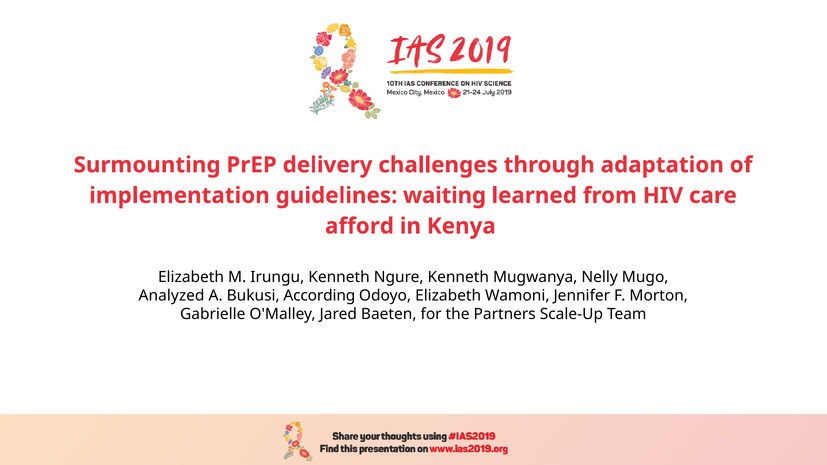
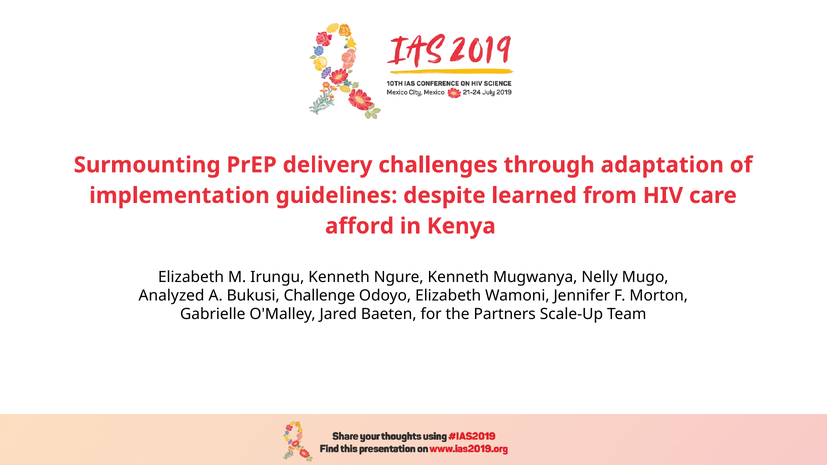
waiting: waiting -> despite
According: According -> Challenge
